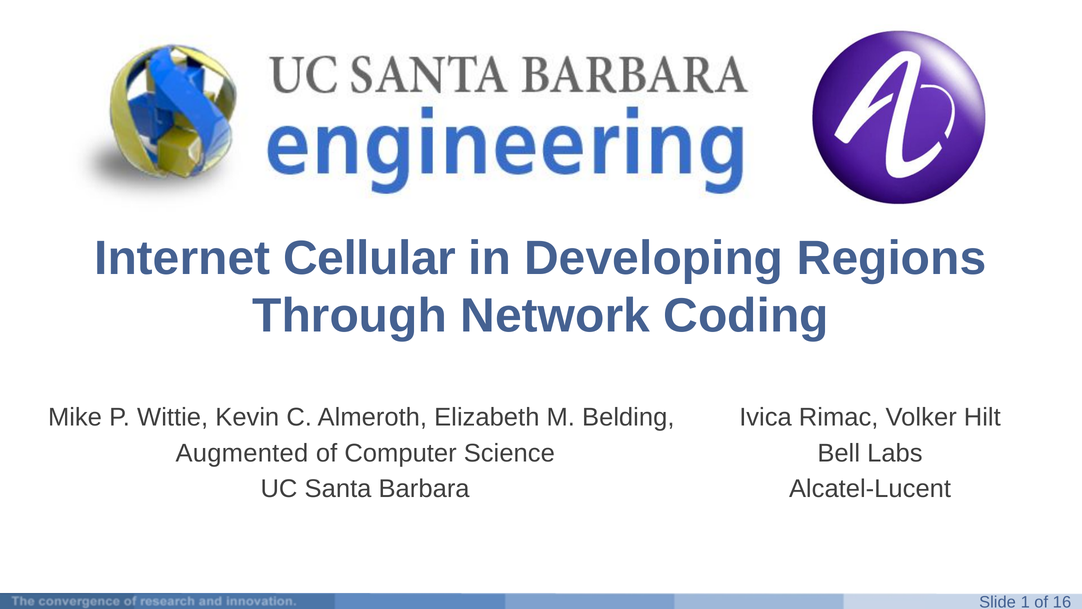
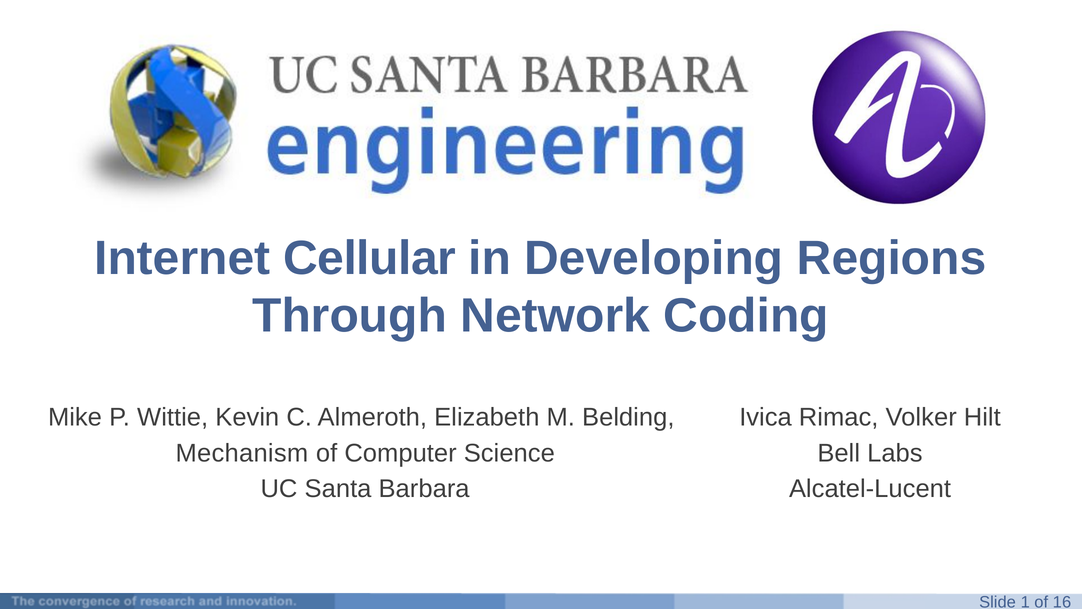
Augmented: Augmented -> Mechanism
